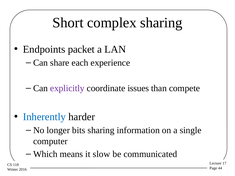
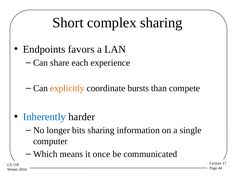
packet: packet -> favors
explicitly colour: purple -> orange
issues: issues -> bursts
slow: slow -> once
